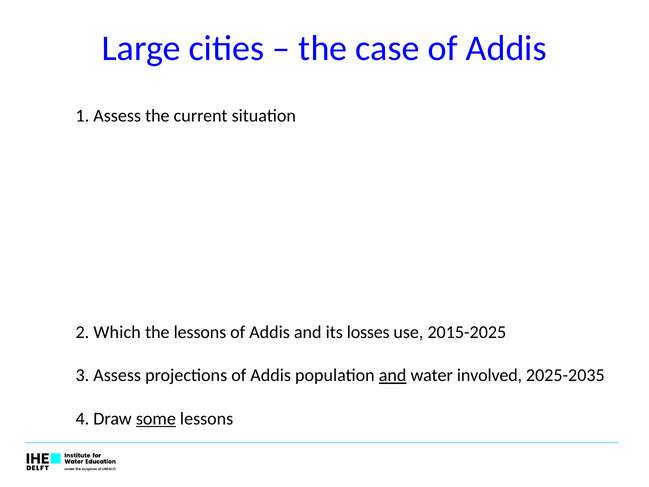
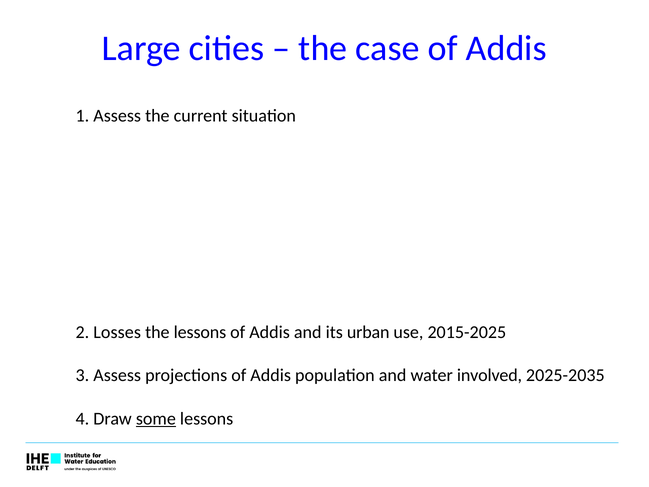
2 Which: Which -> Losses
its losses: losses -> urban
and at (393, 375) underline: present -> none
